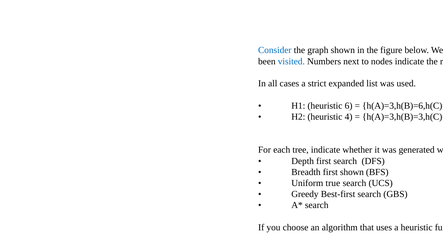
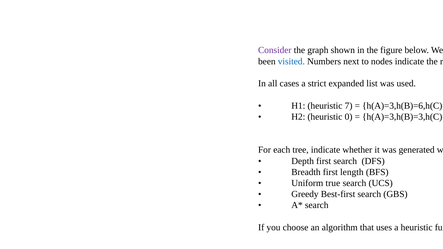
Consider colour: blue -> purple
6: 6 -> 7
4: 4 -> 0
first shown: shown -> length
